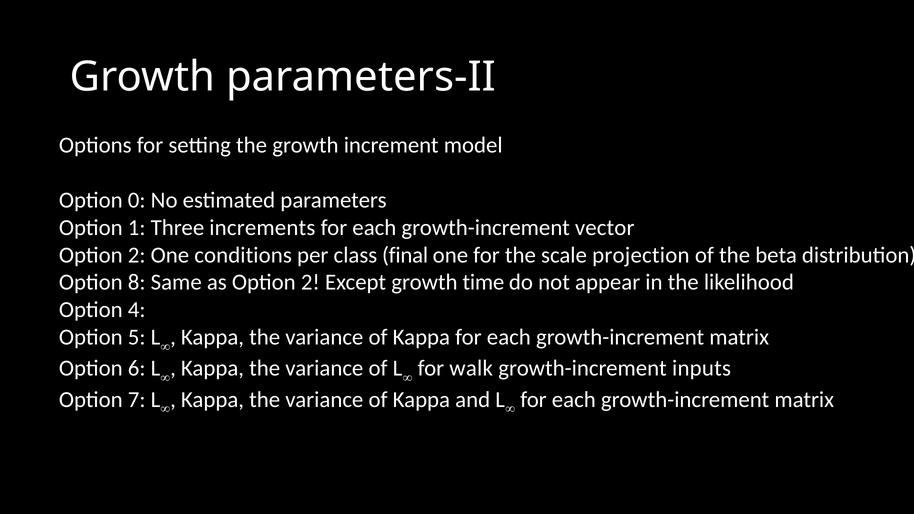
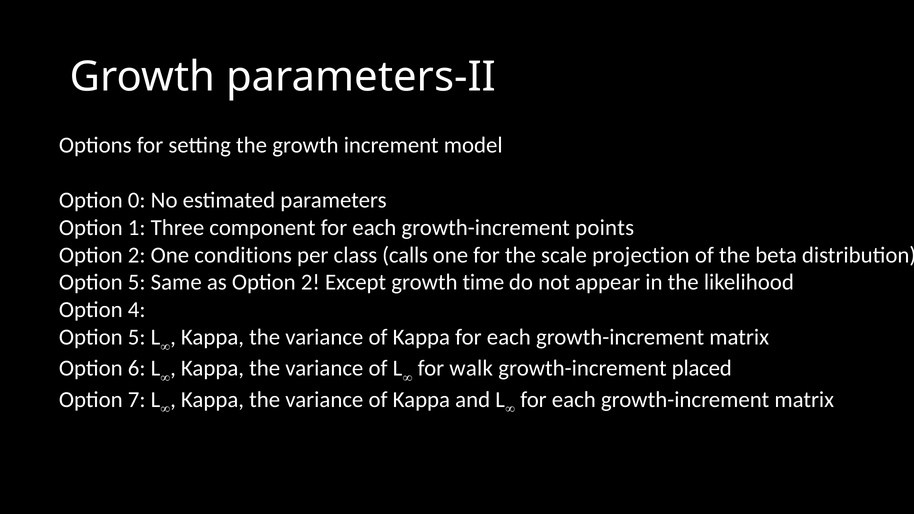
increments: increments -> component
vector: vector -> points
final: final -> calls
8 at (137, 282): 8 -> 5
inputs: inputs -> placed
